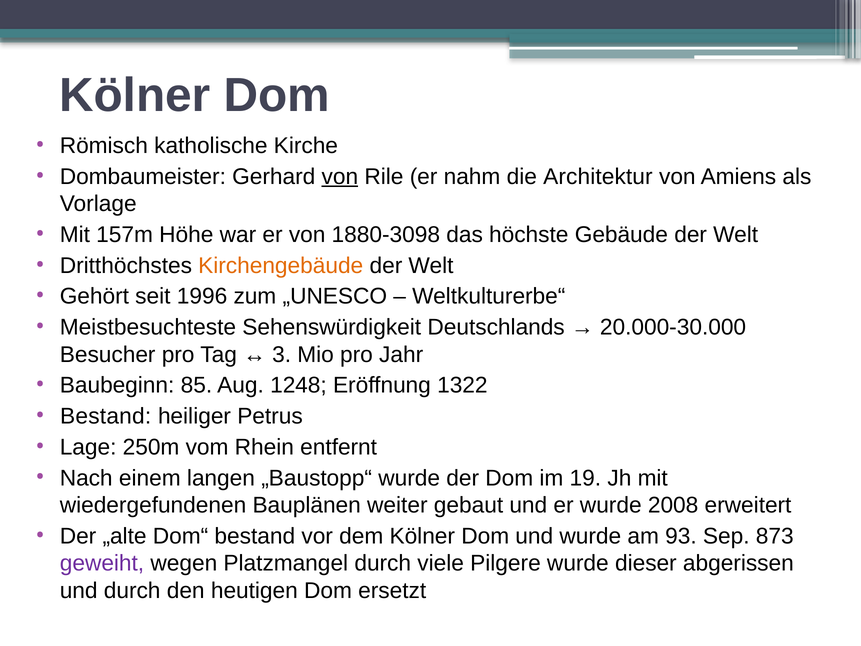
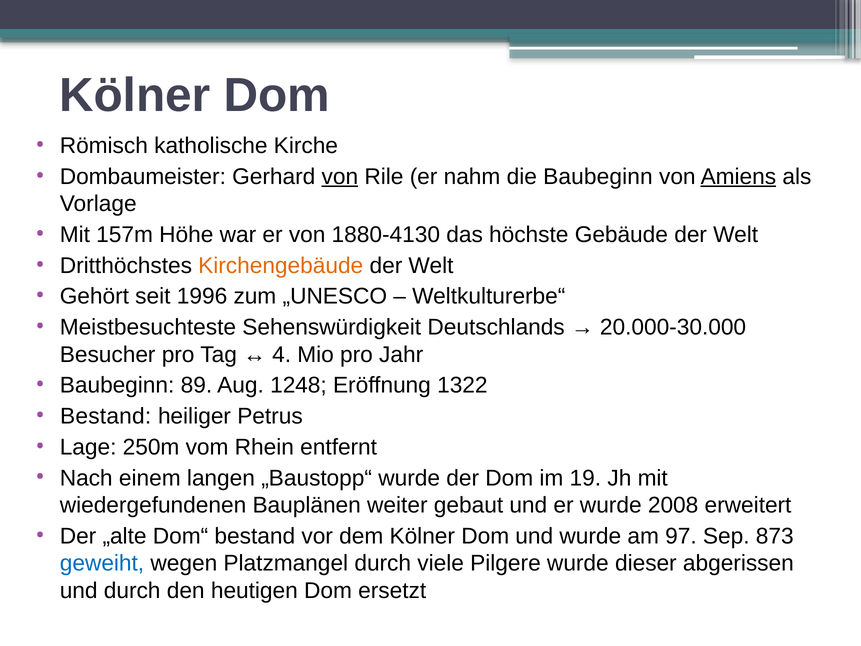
die Architektur: Architektur -> Baubeginn
Amiens underline: none -> present
1880-3098: 1880-3098 -> 1880-4130
3: 3 -> 4
85: 85 -> 89
93: 93 -> 97
geweiht colour: purple -> blue
